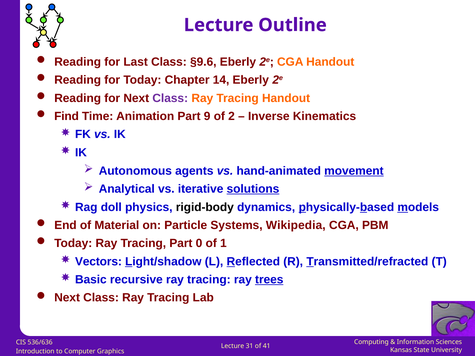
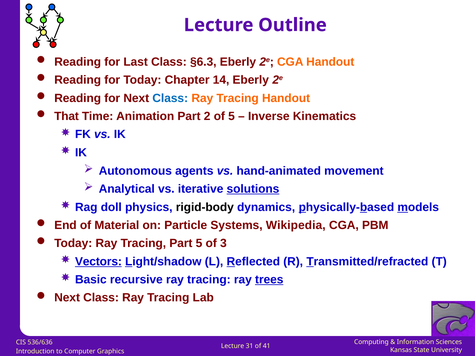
§9.6: §9.6 -> §6.3
Class at (170, 98) colour: purple -> blue
Find: Find -> That
9: 9 -> 2
of 2: 2 -> 5
movement underline: present -> none
Part 0: 0 -> 5
1: 1 -> 3
Vectors underline: none -> present
